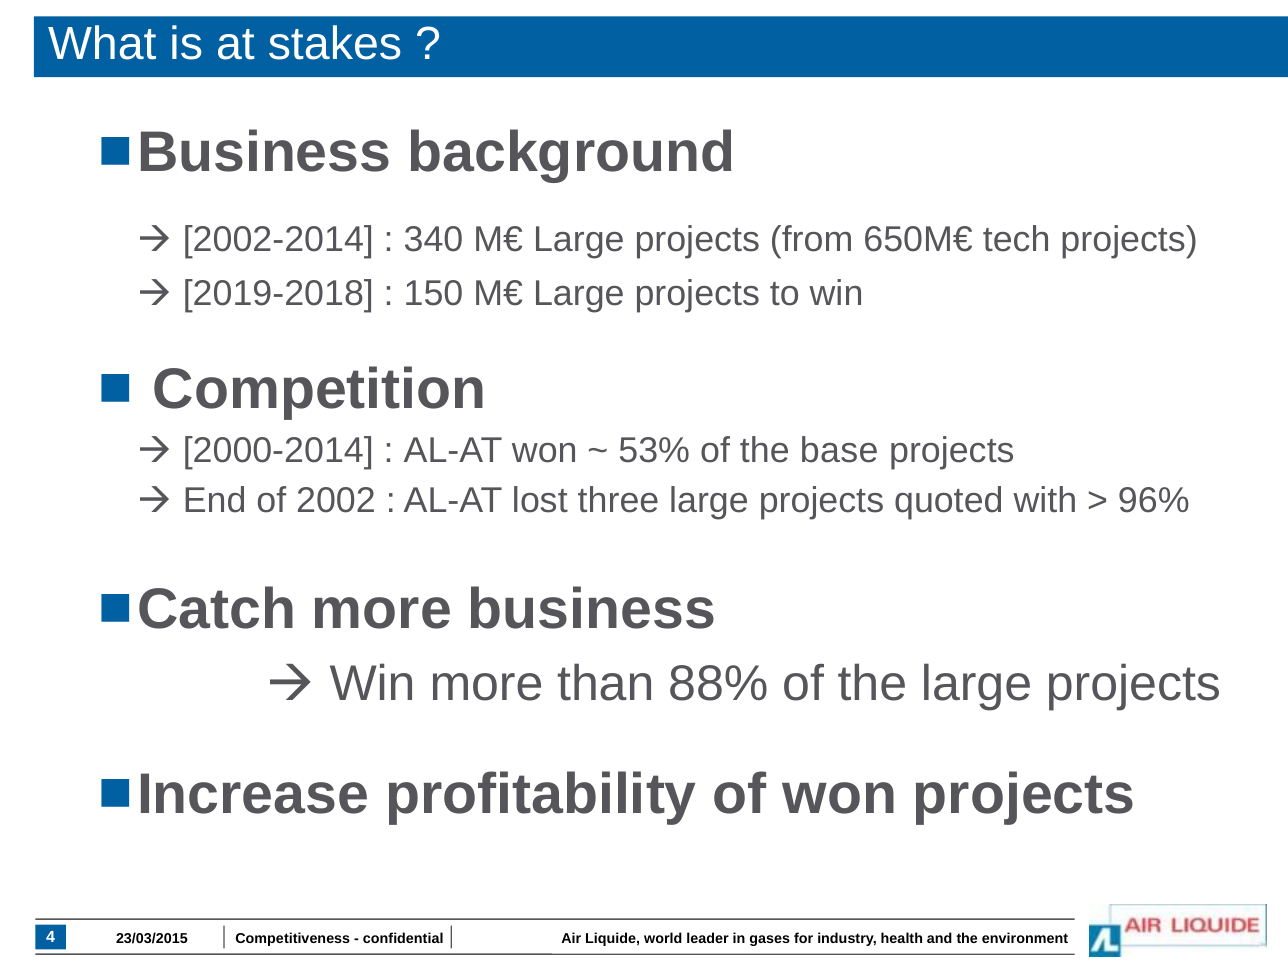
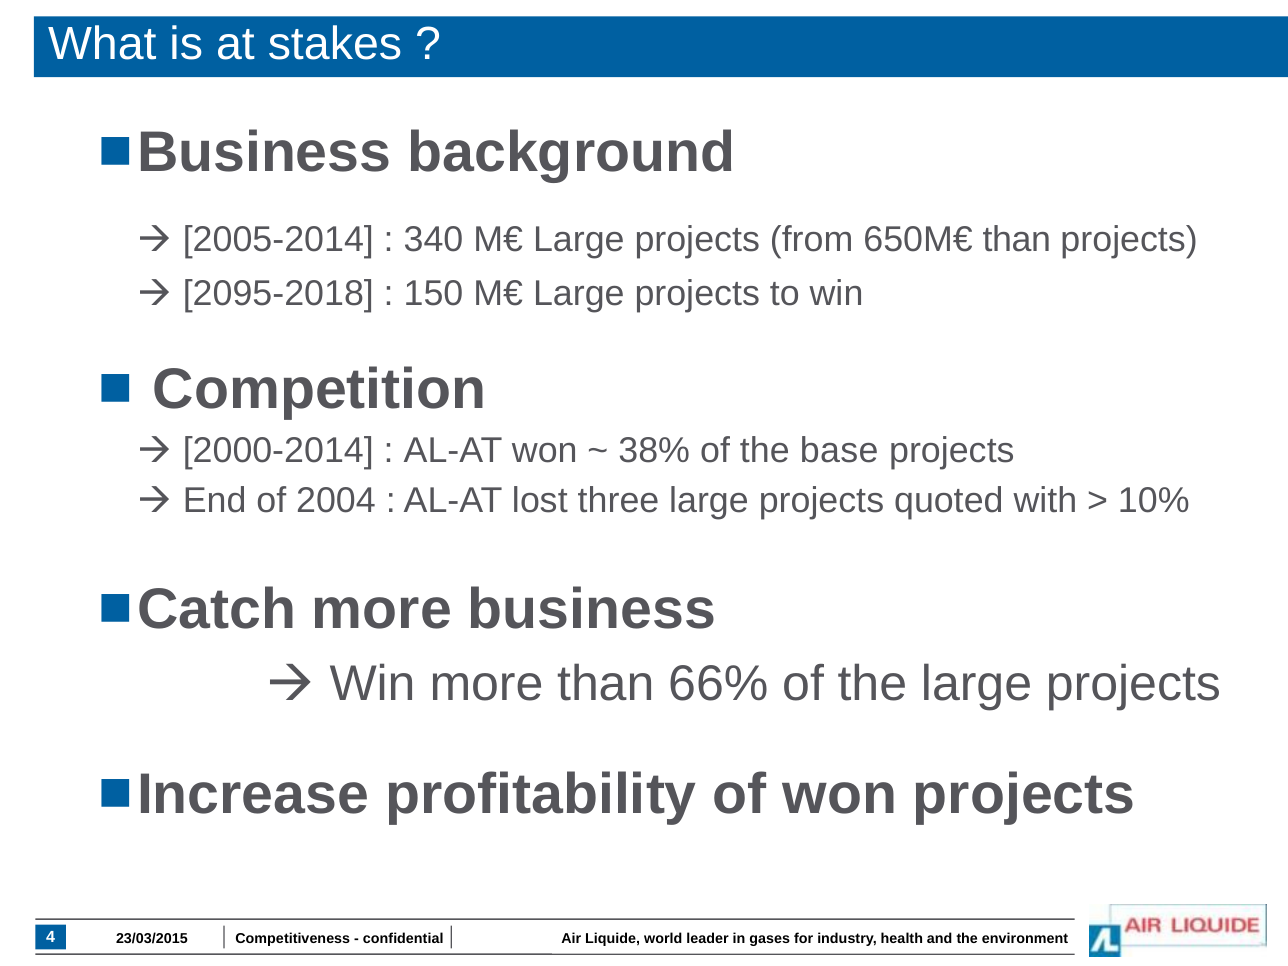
2002-2014: 2002-2014 -> 2005-2014
650M€ tech: tech -> than
2019-2018: 2019-2018 -> 2095-2018
53%: 53% -> 38%
2002: 2002 -> 2004
96%: 96% -> 10%
88%: 88% -> 66%
